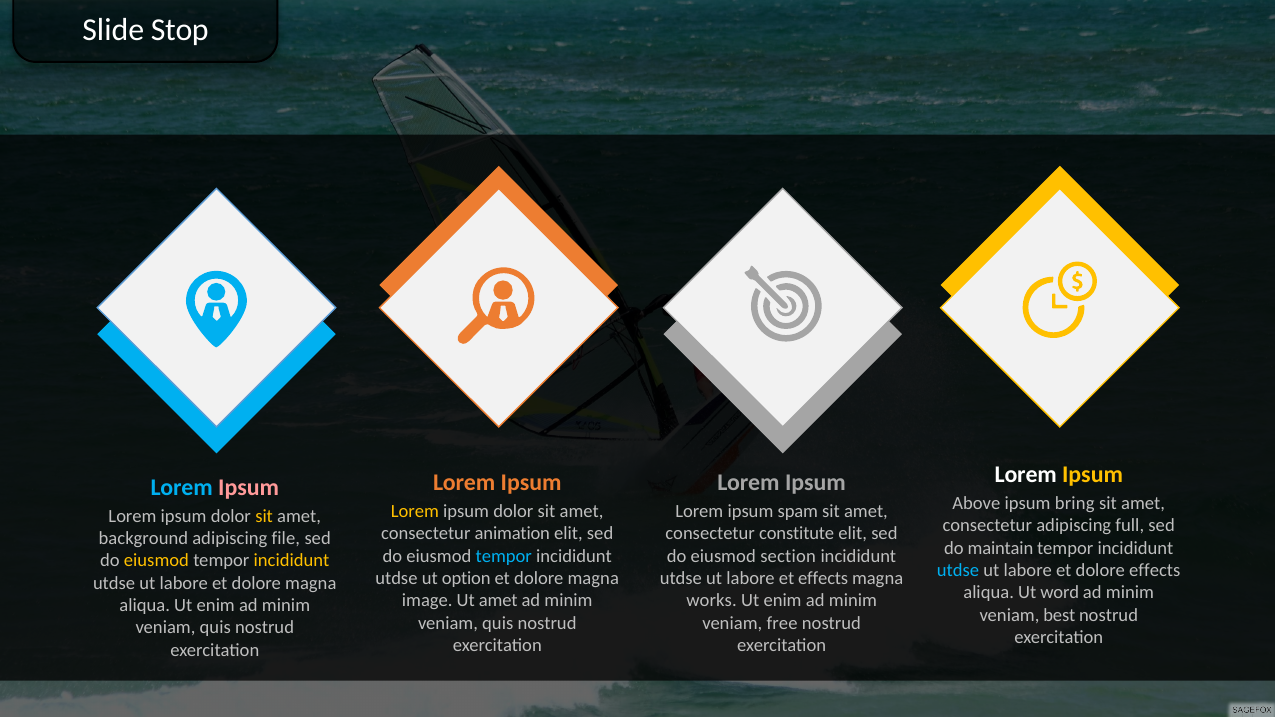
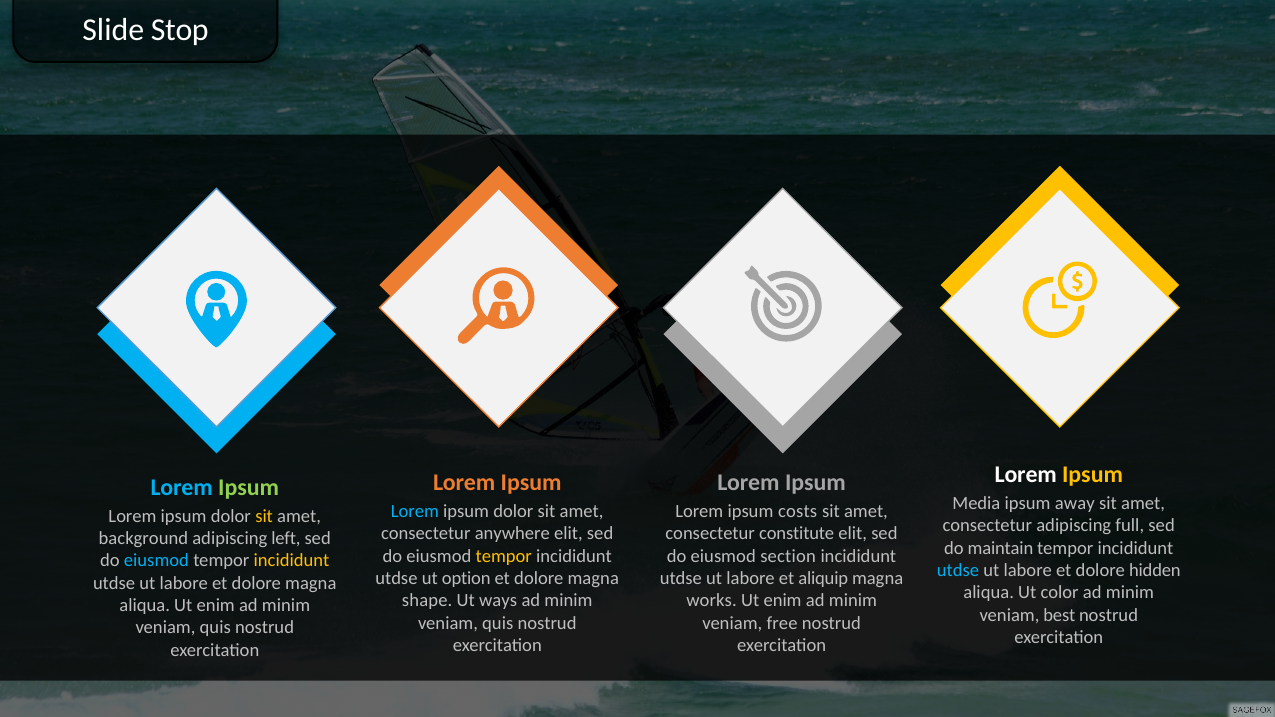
Ipsum at (249, 487) colour: pink -> light green
Above: Above -> Media
bring: bring -> away
Lorem at (415, 512) colour: yellow -> light blue
spam: spam -> costs
animation: animation -> anywhere
file: file -> left
tempor at (504, 556) colour: light blue -> yellow
eiusmod at (156, 561) colour: yellow -> light blue
dolore effects: effects -> hidden
et effects: effects -> aliquip
word: word -> color
image: image -> shape
Ut amet: amet -> ways
